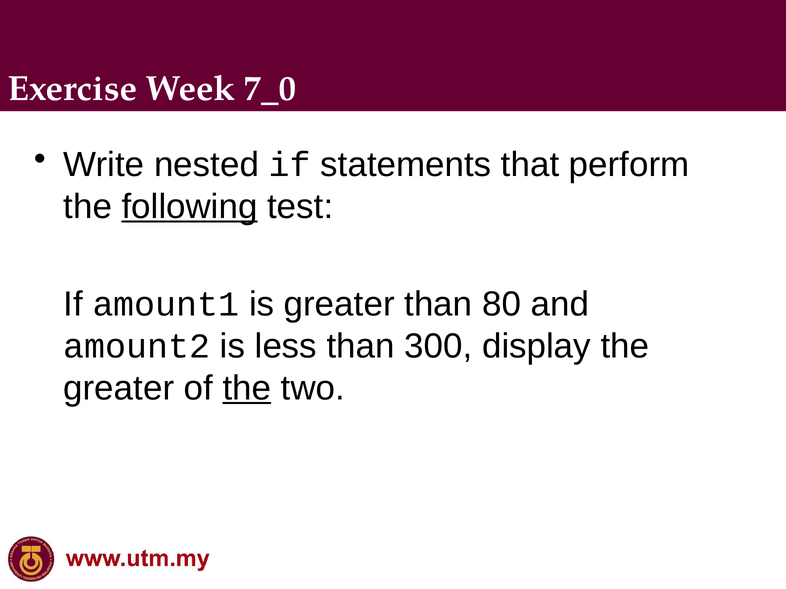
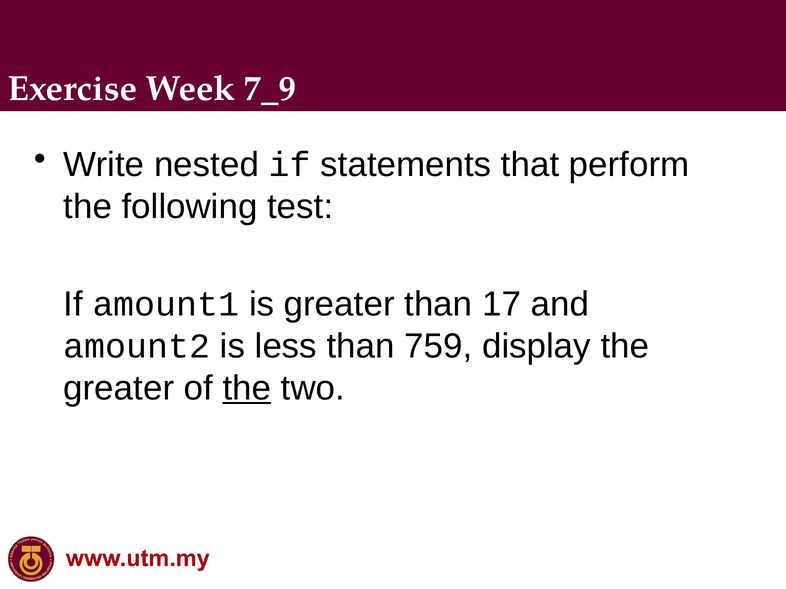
7_0: 7_0 -> 7_9
following underline: present -> none
80: 80 -> 17
300: 300 -> 759
